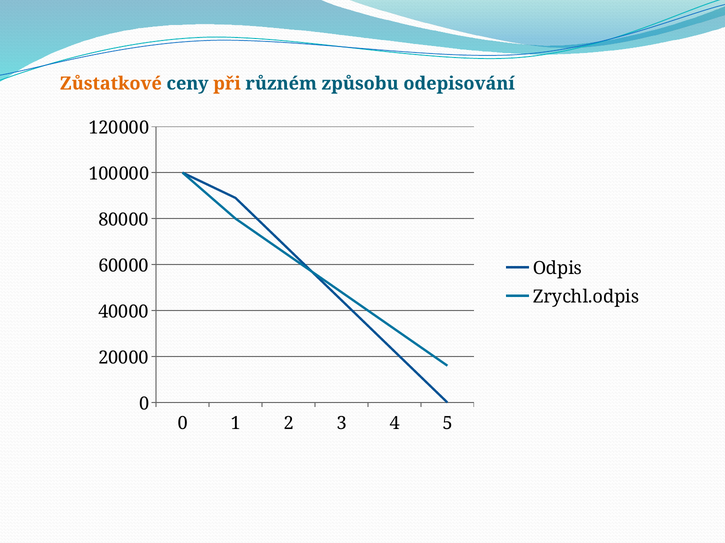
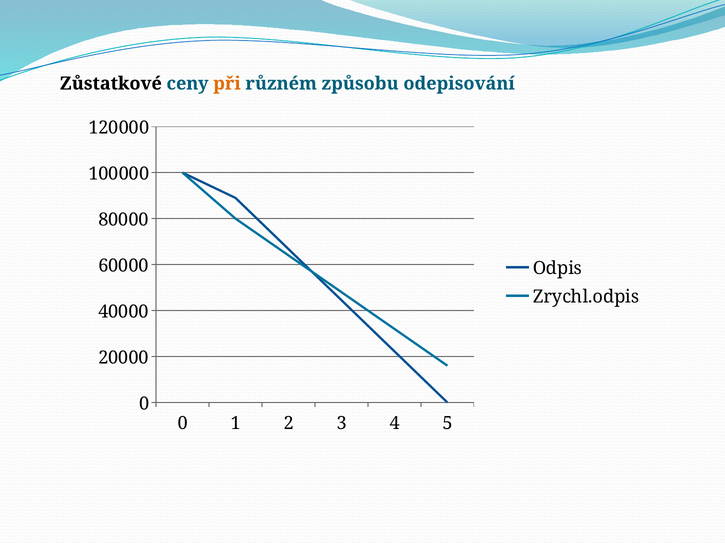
Zůstatkové colour: orange -> black
